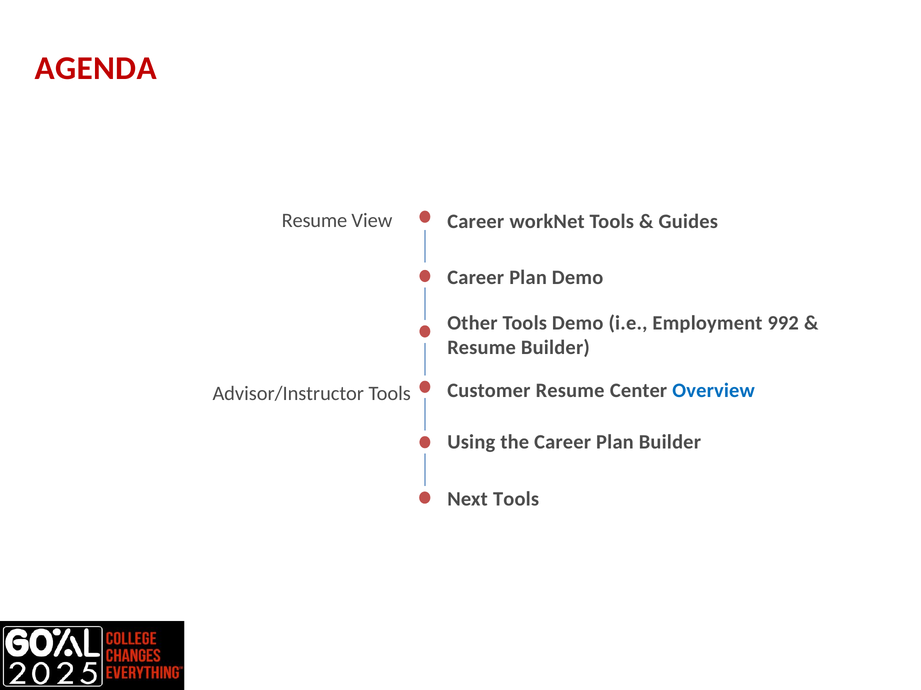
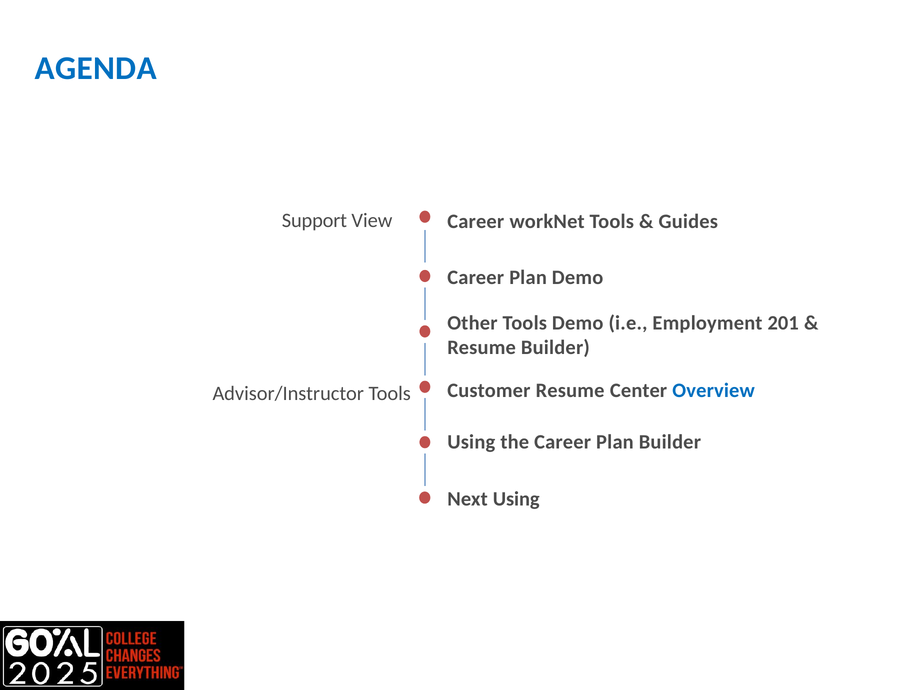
AGENDA colour: red -> blue
Resume at (314, 221): Resume -> Support
992: 992 -> 201
Next Tools: Tools -> Using
